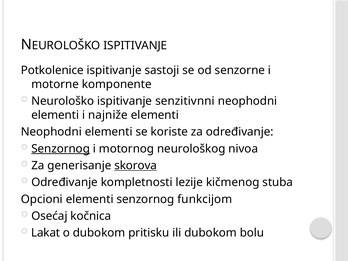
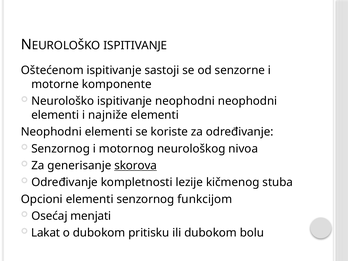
Potkolenice: Potkolenice -> Oštećenom
ispitivanje senzitivnni: senzitivnni -> neophodni
Senzornog at (61, 149) underline: present -> none
kočnica: kočnica -> menjati
